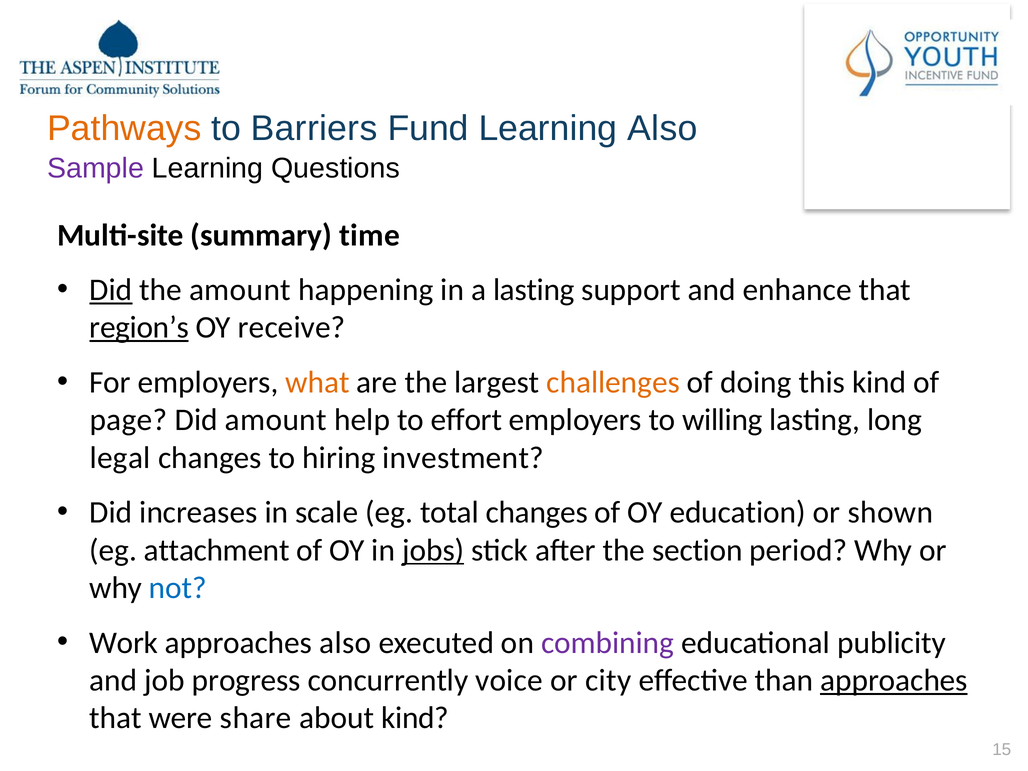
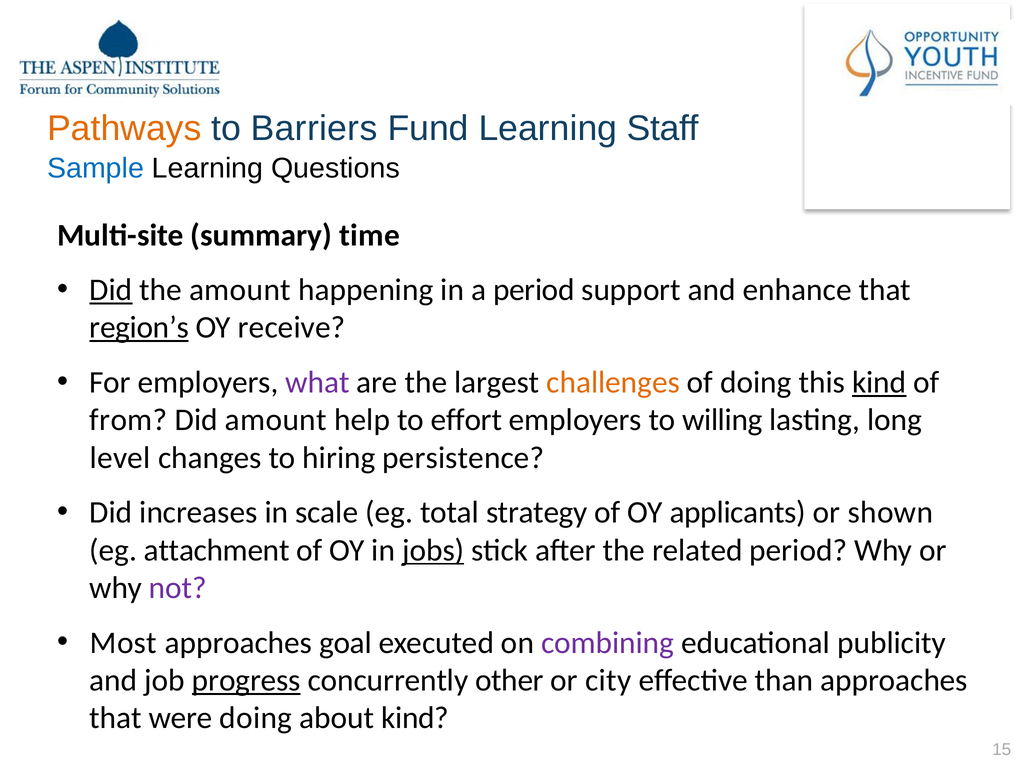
Learning Also: Also -> Staff
Sample colour: purple -> blue
a lasting: lasting -> period
what colour: orange -> purple
kind at (879, 382) underline: none -> present
page: page -> from
legal: legal -> level
investment: investment -> persistence
total changes: changes -> strategy
education: education -> applicants
section: section -> related
not colour: blue -> purple
Work: Work -> Most
approaches also: also -> goal
progress underline: none -> present
voice: voice -> other
approaches at (894, 680) underline: present -> none
were share: share -> doing
